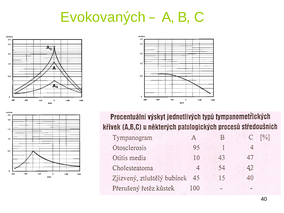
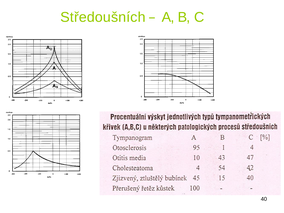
Evokovaných: Evokovaných -> Středoušních
